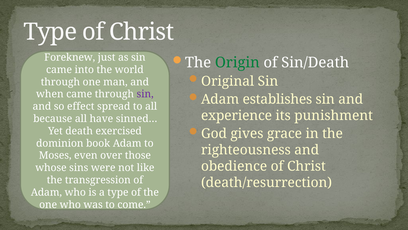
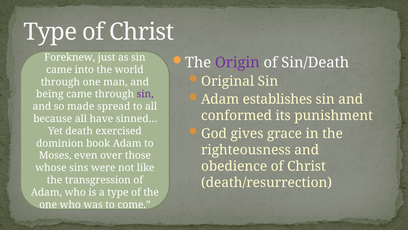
Origin colour: green -> purple
when: when -> being
effect: effect -> made
experience: experience -> conformed
